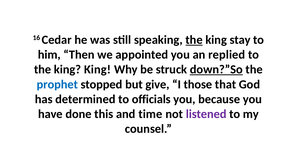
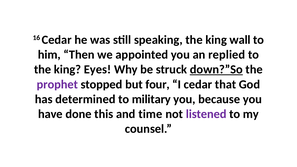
the at (194, 40) underline: present -> none
stay: stay -> wall
king King: King -> Eyes
prophet colour: blue -> purple
give: give -> four
I those: those -> cedar
officials: officials -> military
